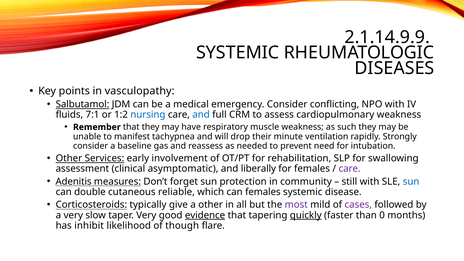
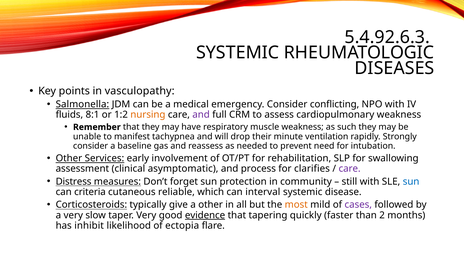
2.1.14.9.9: 2.1.14.9.9 -> 5.4.92.6.3
Salbutamol: Salbutamol -> Salmonella
7:1: 7:1 -> 8:1
nursing colour: blue -> orange
and at (201, 115) colour: blue -> purple
liberally: liberally -> process
for females: females -> clarifies
Adenitis: Adenitis -> Distress
double: double -> criteria
can females: females -> interval
most colour: purple -> orange
quickly underline: present -> none
0: 0 -> 2
though: though -> ectopia
